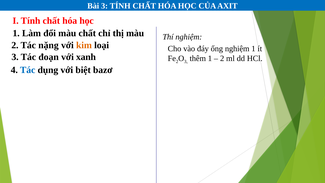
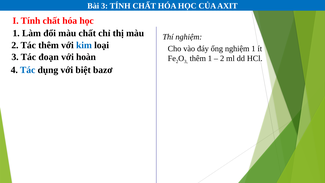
Tác nặng: nặng -> thêm
kim colour: orange -> blue
xanh: xanh -> hoàn
